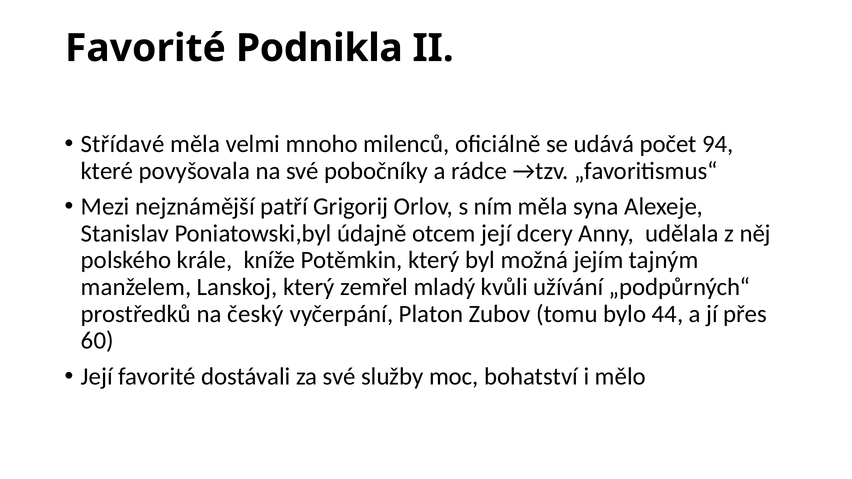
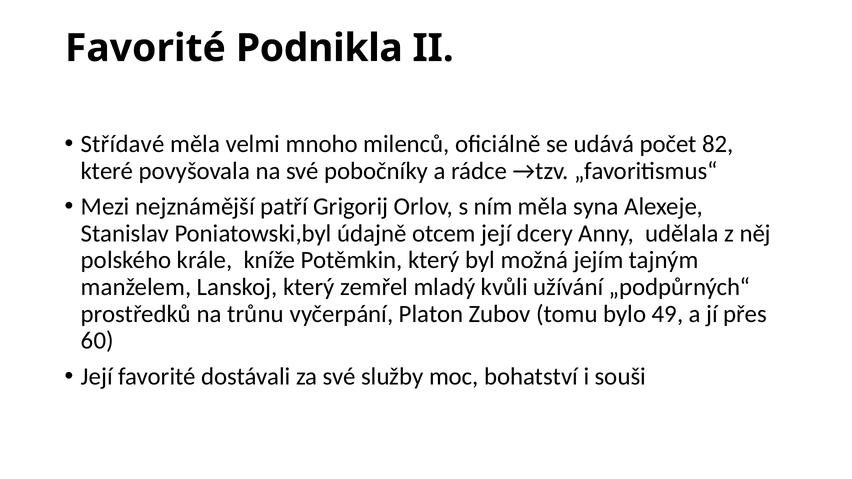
94: 94 -> 82
český: český -> trůnu
44: 44 -> 49
mělo: mělo -> souši
